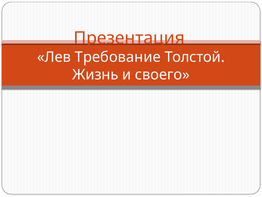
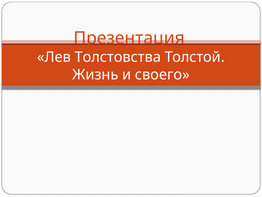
Требование: Требование -> Толстовства
